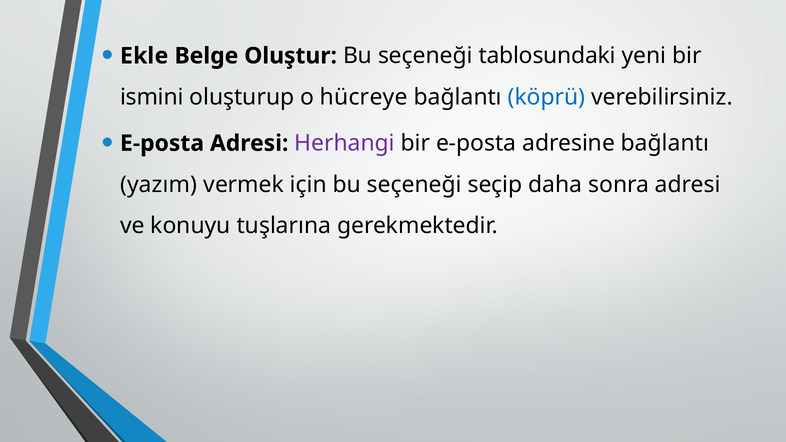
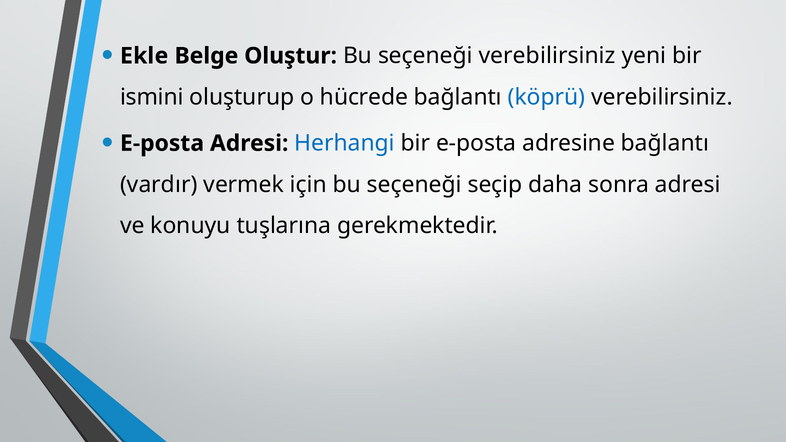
seçeneği tablosundaki: tablosundaki -> verebilirsiniz
hücreye: hücreye -> hücrede
Herhangi colour: purple -> blue
yazım: yazım -> vardır
